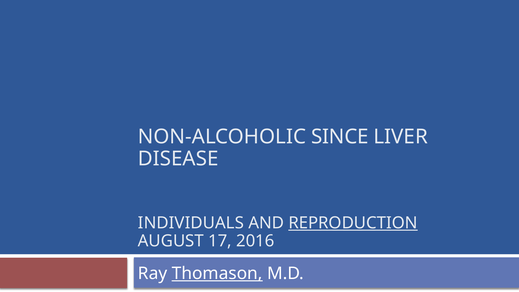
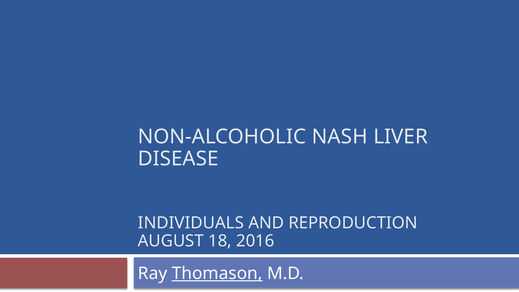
SINCE: SINCE -> NASH
REPRODUCTION underline: present -> none
17: 17 -> 18
